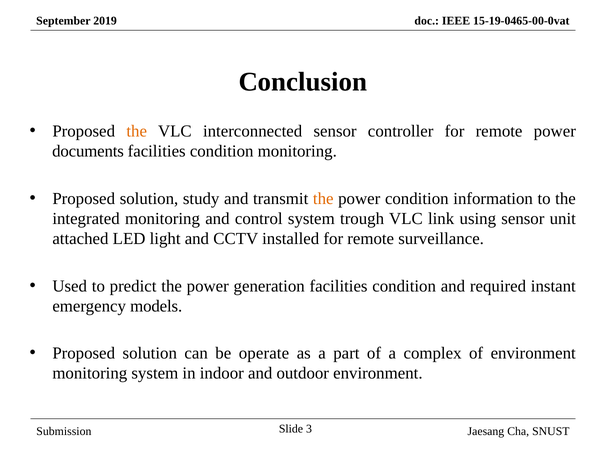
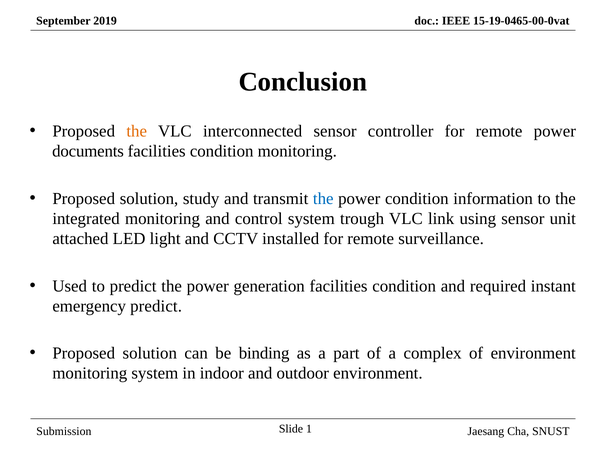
the at (323, 199) colour: orange -> blue
emergency models: models -> predict
operate: operate -> binding
3: 3 -> 1
